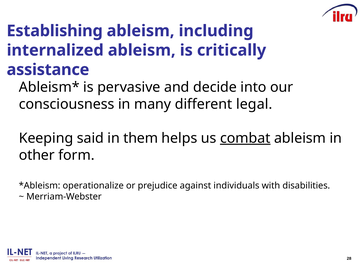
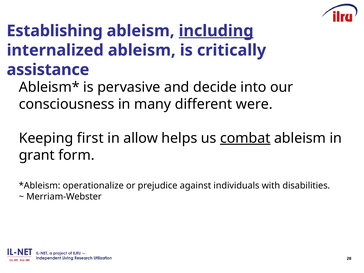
including underline: none -> present
legal: legal -> were
said: said -> first
them: them -> allow
other: other -> grant
